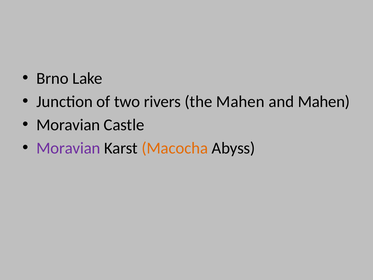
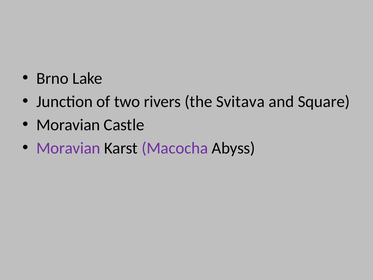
the Mahen: Mahen -> Svitava
and Mahen: Mahen -> Square
Macocha colour: orange -> purple
